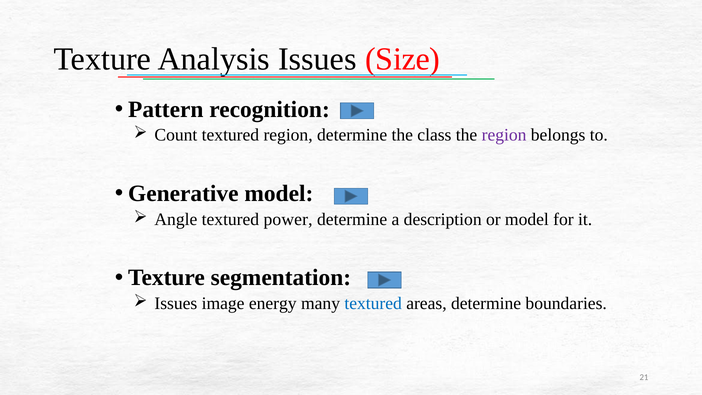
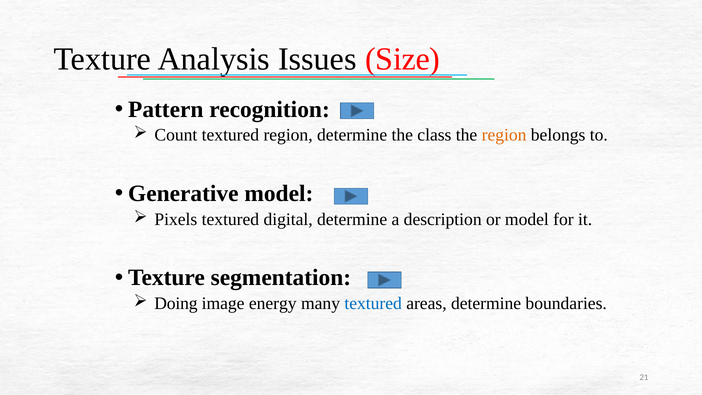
region at (504, 135) colour: purple -> orange
Angle: Angle -> Pixels
power: power -> digital
Issues at (176, 303): Issues -> Doing
